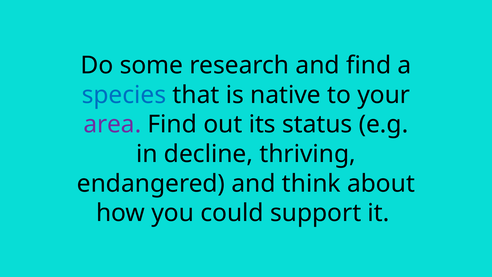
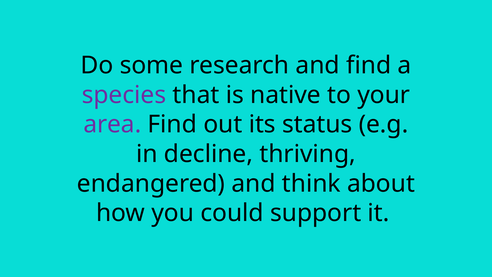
species colour: blue -> purple
